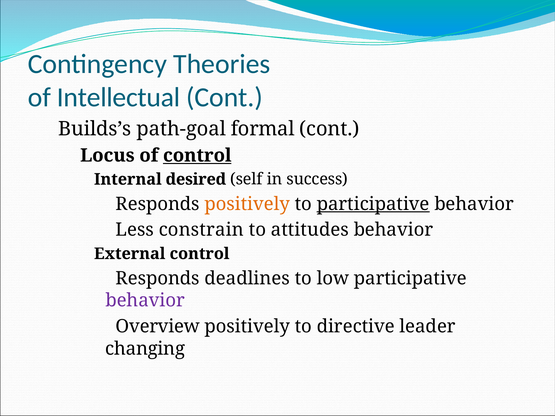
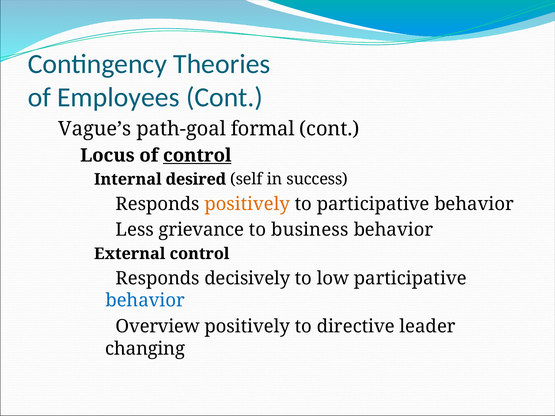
Intellectual: Intellectual -> Employees
Builds’s: Builds’s -> Vague’s
participative at (373, 204) underline: present -> none
constrain: constrain -> grievance
attitudes: attitudes -> business
deadlines: deadlines -> decisively
behavior at (145, 301) colour: purple -> blue
